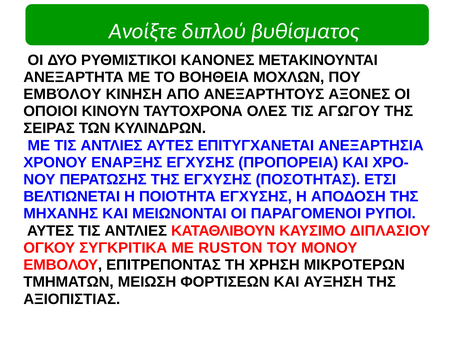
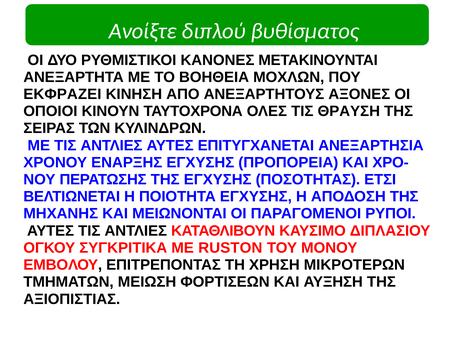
ΕΜΒΌΛΟΥ: ΕΜΒΌΛΟΥ -> ΕΚΦΡΑΖΕΙ
ΑΓΩΓΟΥ: ΑΓΩΓΟΥ -> ΘΡΑΥΣΗ
